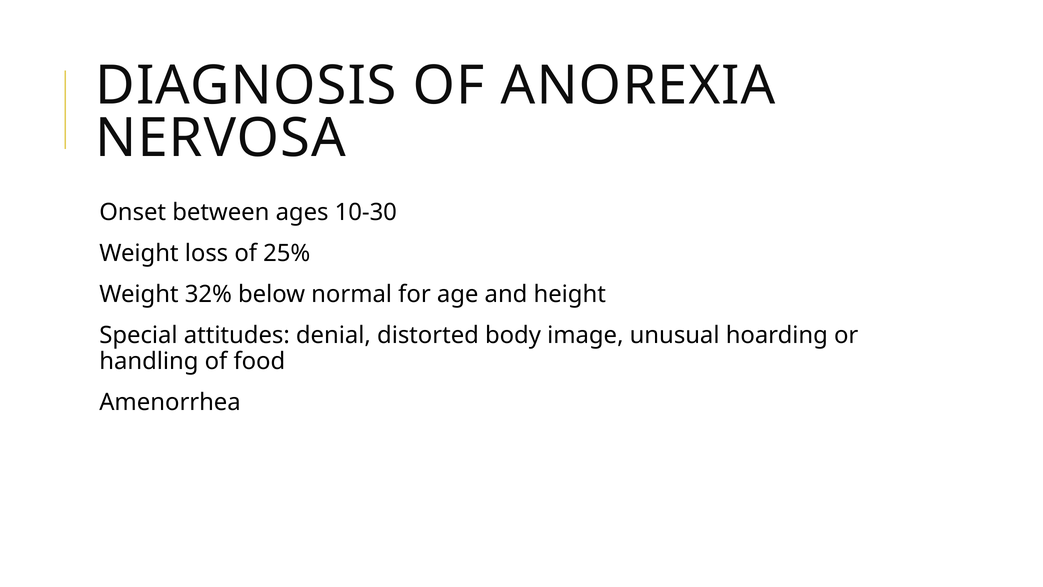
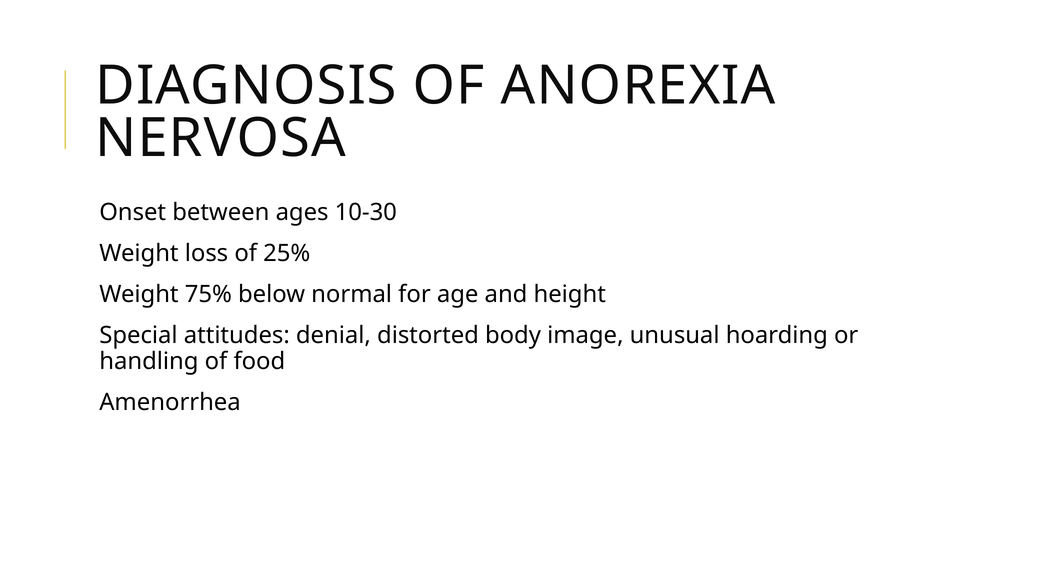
32%: 32% -> 75%
